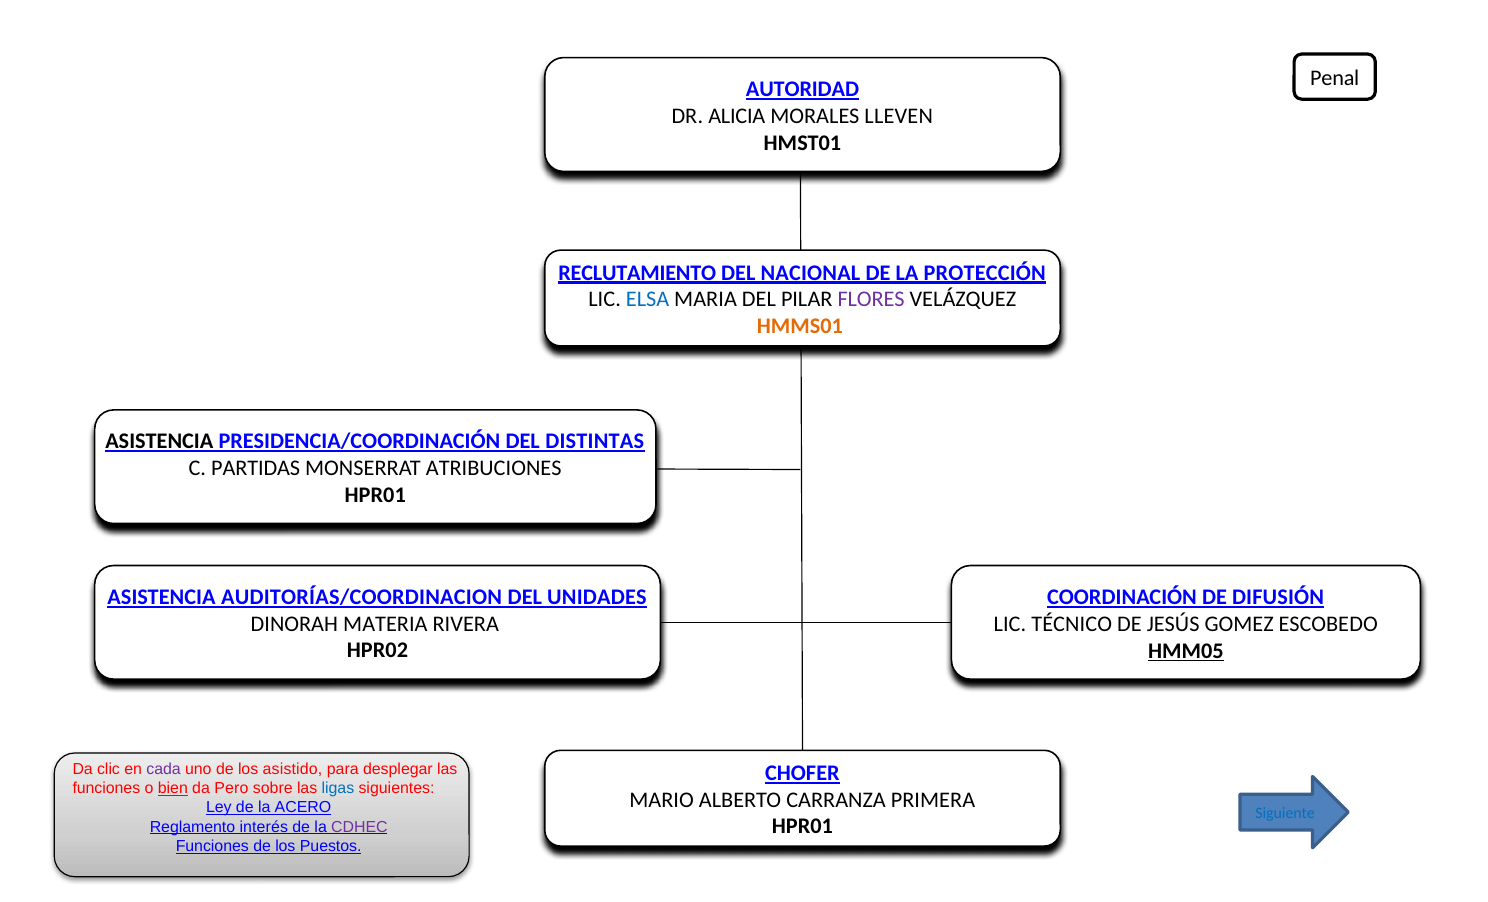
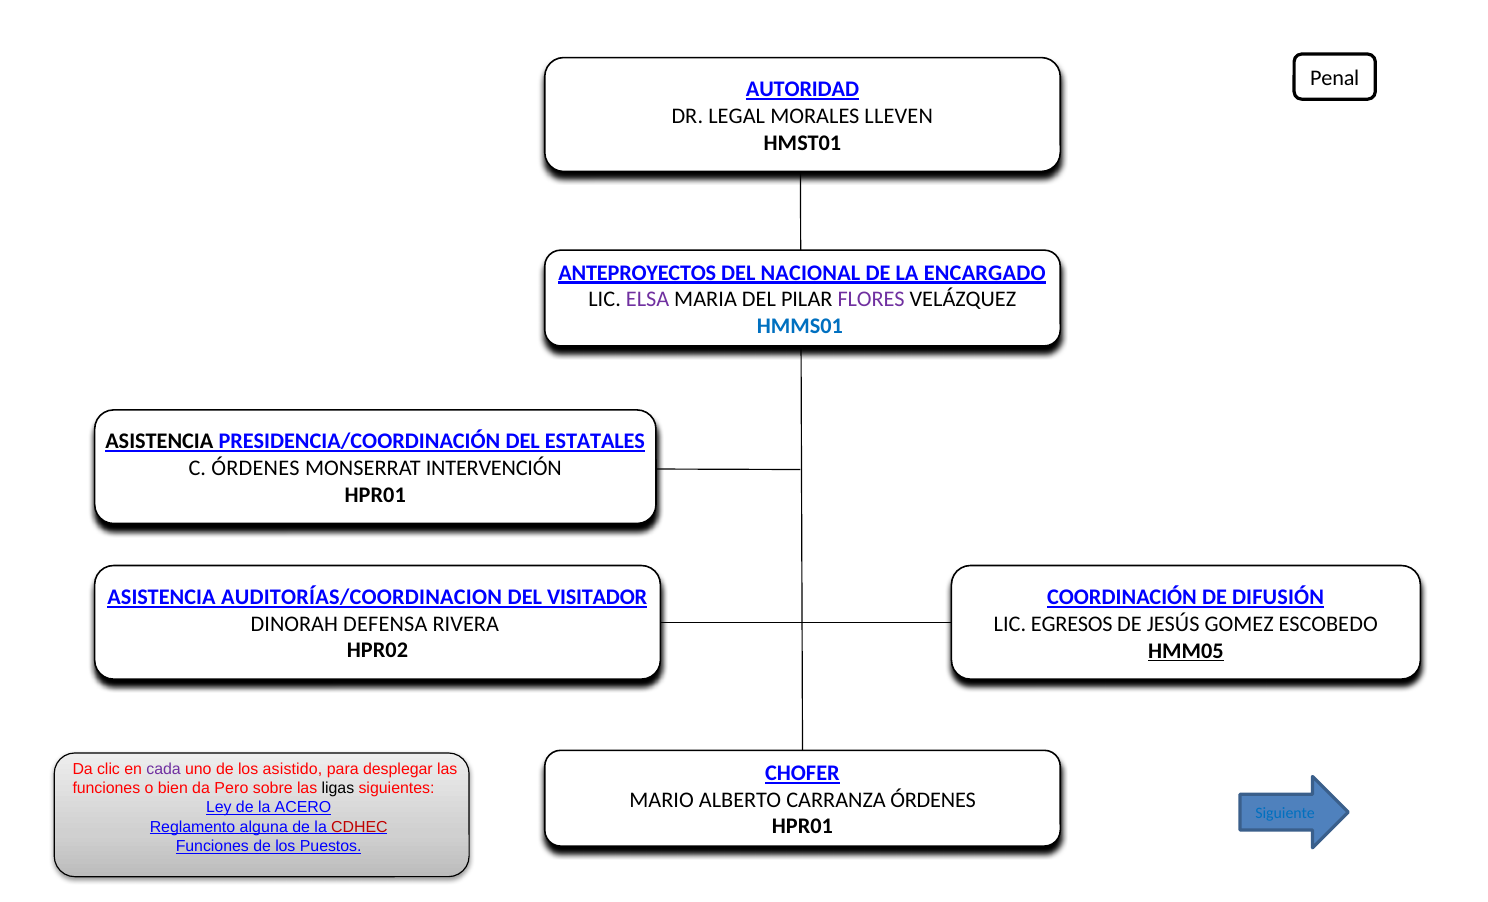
ALICIA: ALICIA -> LEGAL
RECLUTAMIENTO: RECLUTAMIENTO -> ANTEPROYECTOS
PROTECCIÓN: PROTECCIÓN -> ENCARGADO
ELSA colour: blue -> purple
HMMS01 colour: orange -> blue
DISTINTAS: DISTINTAS -> ESTATALES
C PARTIDAS: PARTIDAS -> ÓRDENES
ATRIBUCIONES: ATRIBUCIONES -> INTERVENCIÓN
UNIDADES: UNIDADES -> VISITADOR
MATERIA: MATERIA -> DEFENSA
TÉCNICO: TÉCNICO -> EGRESOS
bien underline: present -> none
ligas colour: blue -> black
CARRANZA PRIMERA: PRIMERA -> ÓRDENES
interés: interés -> alguna
CDHEC colour: purple -> red
